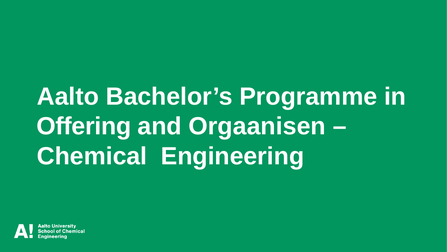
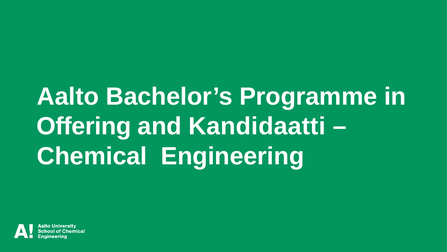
Orgaanisen: Orgaanisen -> Kandidaatti
